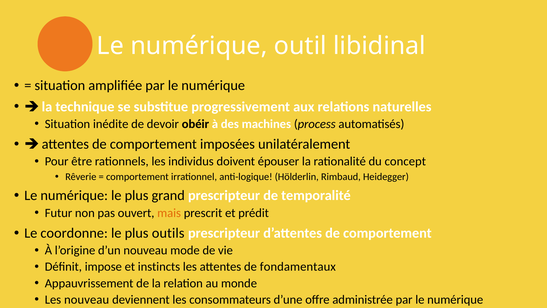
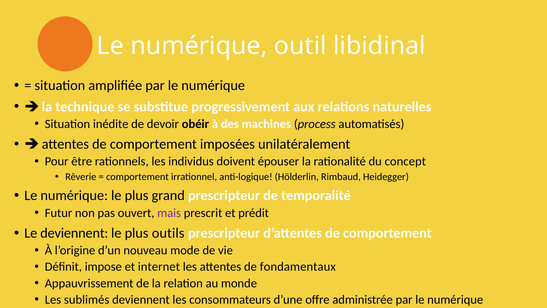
mais colour: orange -> purple
Le coordonne: coordonne -> deviennent
instincts: instincts -> internet
Les nouveau: nouveau -> sublimés
